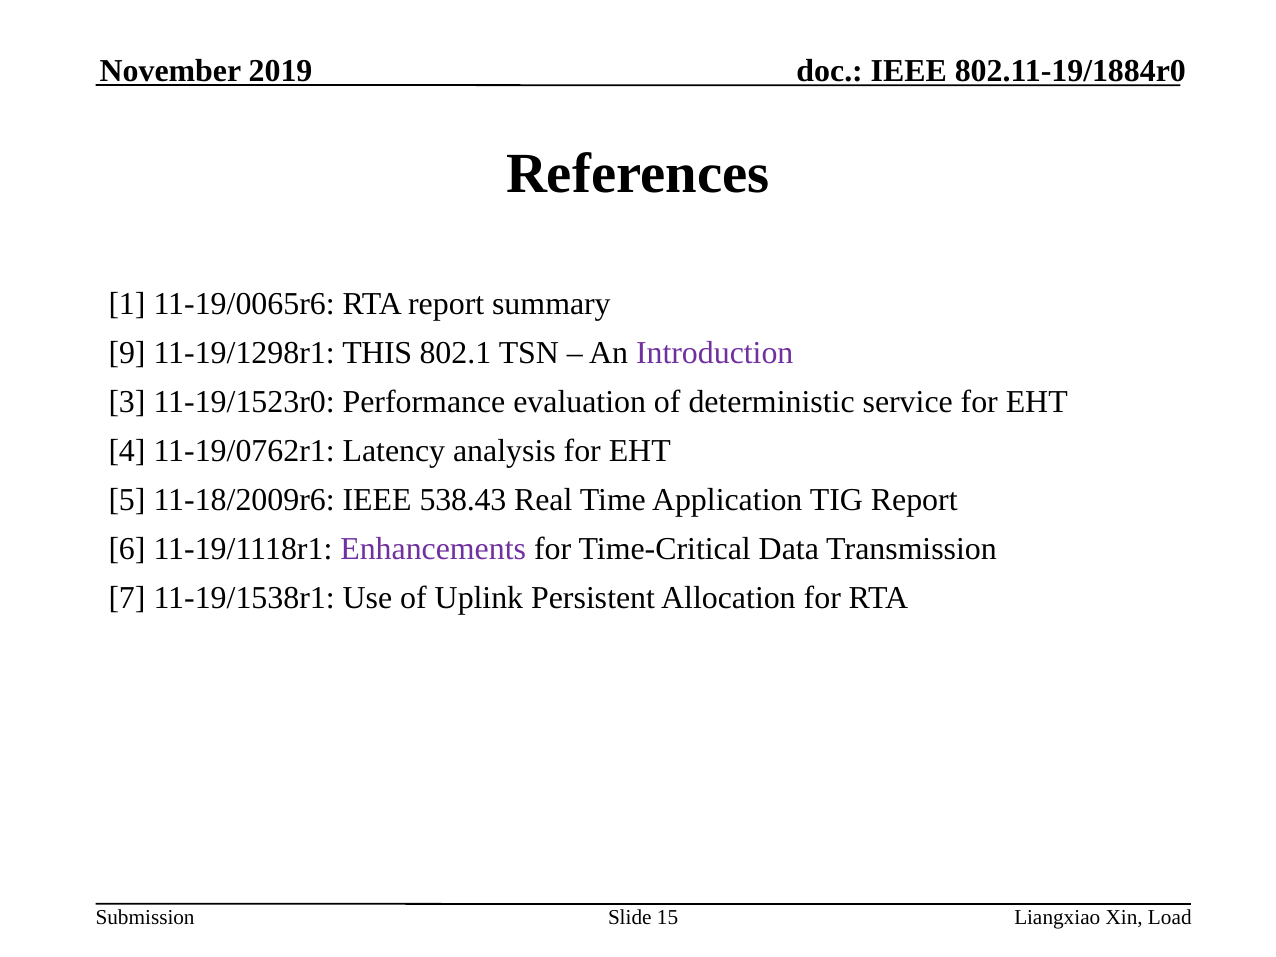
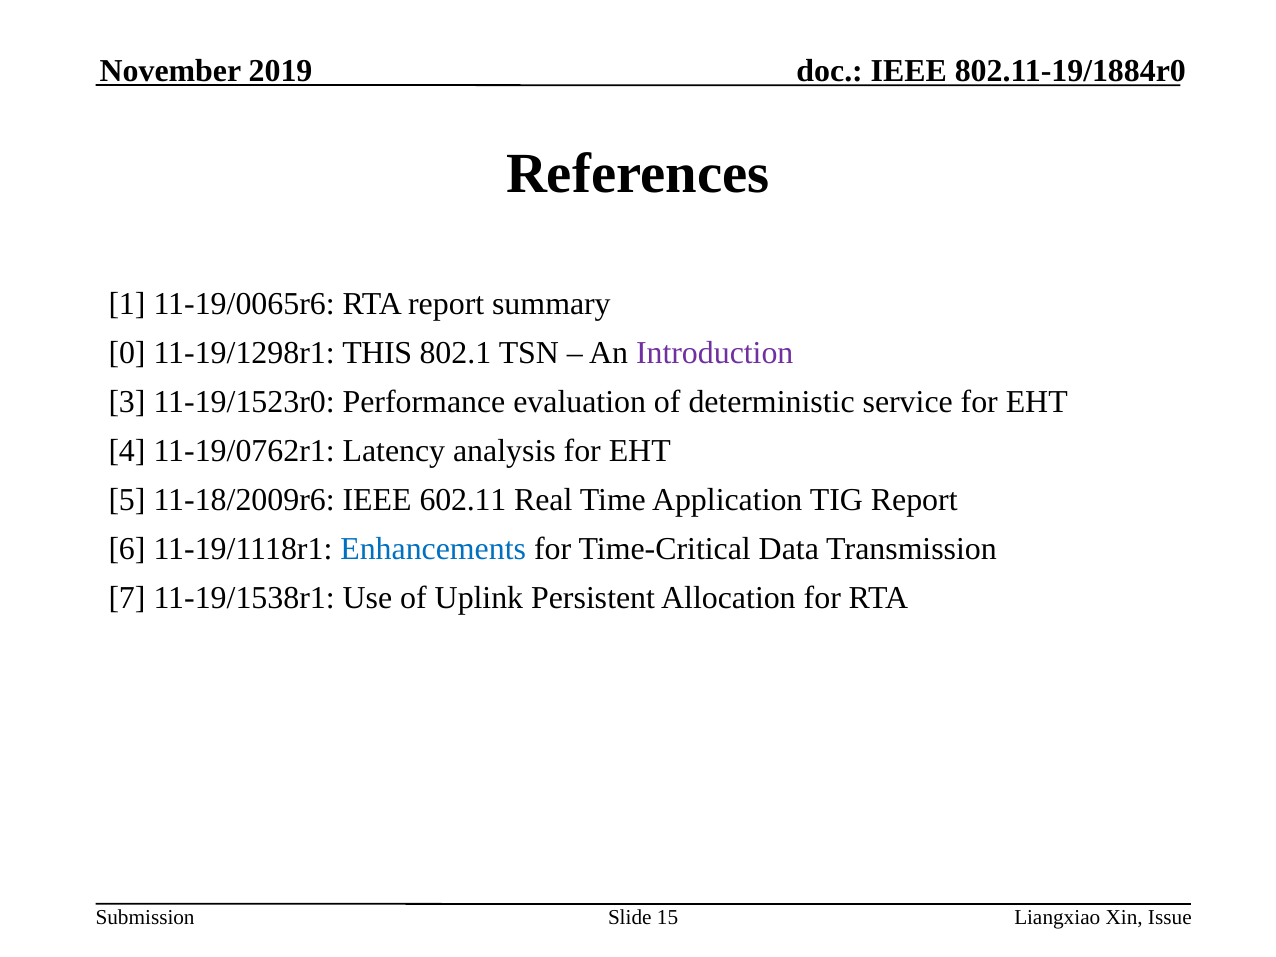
9: 9 -> 0
538.43: 538.43 -> 602.11
Enhancements colour: purple -> blue
Load: Load -> Issue
